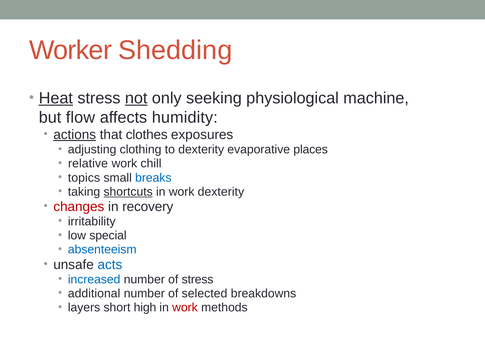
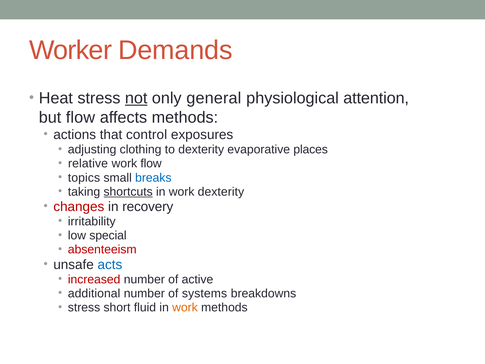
Shedding: Shedding -> Demands
Heat underline: present -> none
seeking: seeking -> general
machine: machine -> attention
affects humidity: humidity -> methods
actions underline: present -> none
clothes: clothes -> control
work chill: chill -> flow
absenteeism colour: blue -> red
increased colour: blue -> red
of stress: stress -> active
selected: selected -> systems
layers at (84, 307): layers -> stress
high: high -> fluid
work at (185, 307) colour: red -> orange
